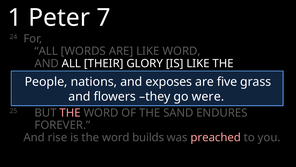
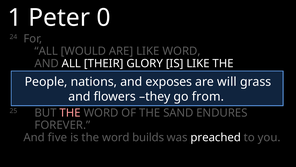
7: 7 -> 0
WORDS: WORDS -> WOULD
five: five -> will
were: were -> from
rise: rise -> five
preached colour: pink -> white
